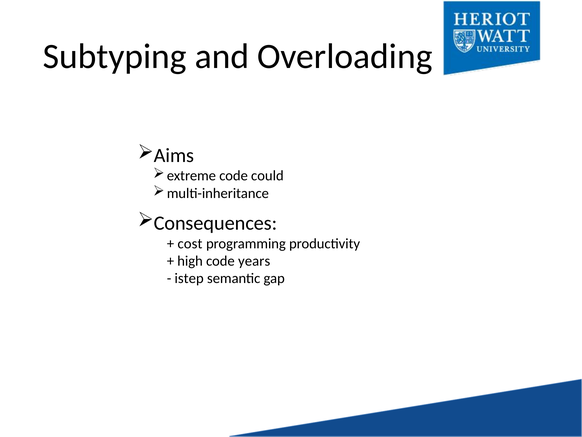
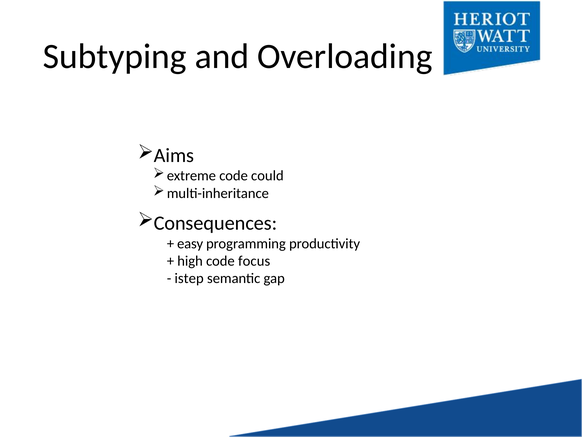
cost: cost -> easy
years: years -> focus
